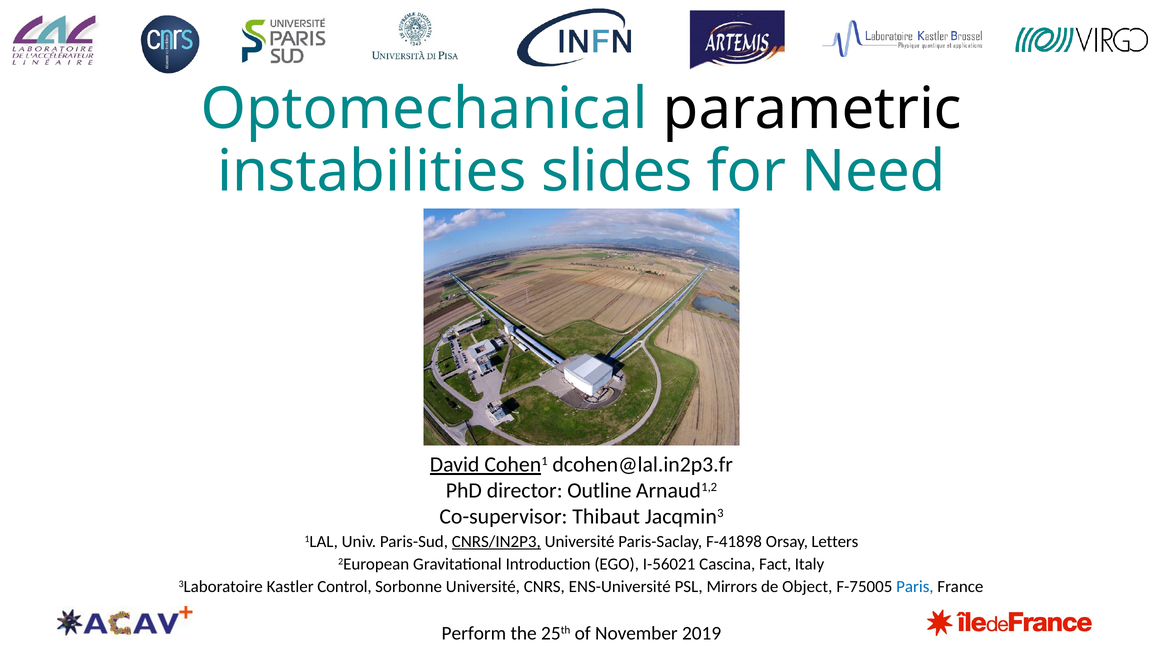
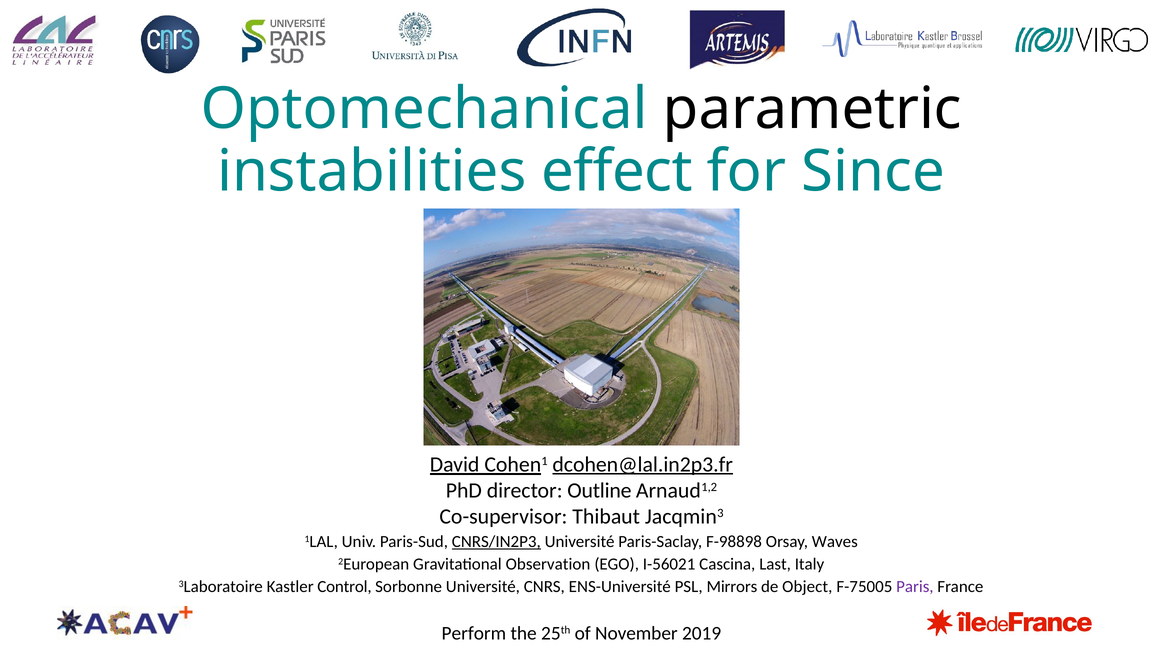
slides: slides -> effect
Need: Need -> Since
dcohen@lal.in2p3.fr underline: none -> present
F-41898: F-41898 -> F-98898
Letters: Letters -> Waves
Introduction: Introduction -> Observation
Fact: Fact -> Last
Paris colour: blue -> purple
